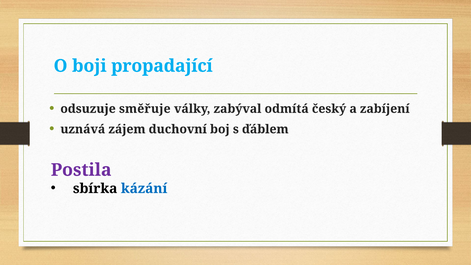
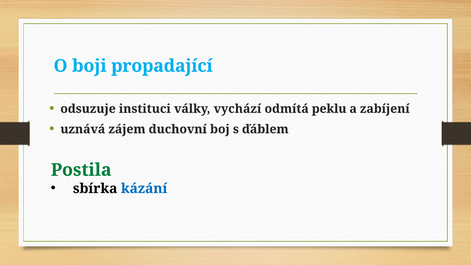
směřuje: směřuje -> instituci
zabýval: zabýval -> vychází
český: český -> peklu
Postila colour: purple -> green
